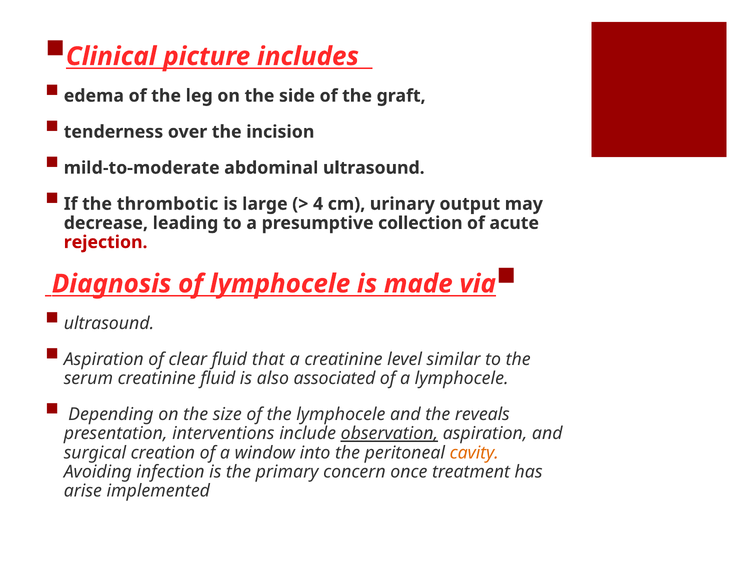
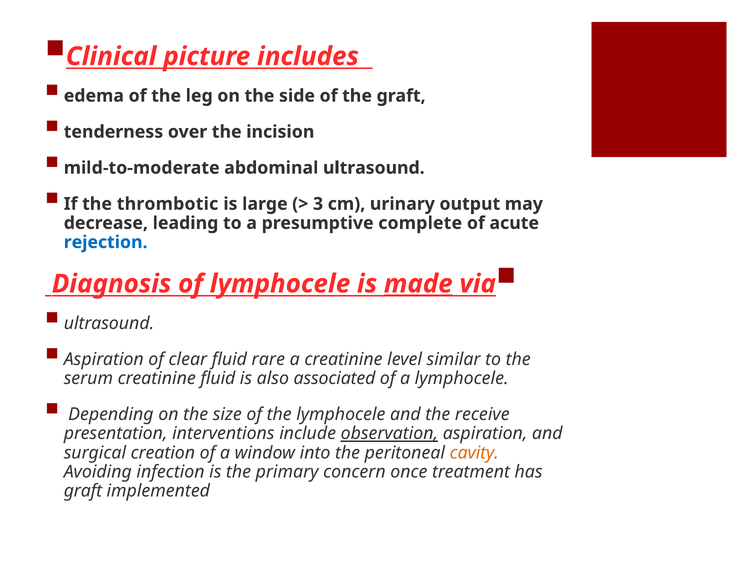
4: 4 -> 3
collection: collection -> complete
rejection colour: red -> blue
made underline: none -> present
that: that -> rare
reveals: reveals -> receive
arise at (83, 491): arise -> graft
